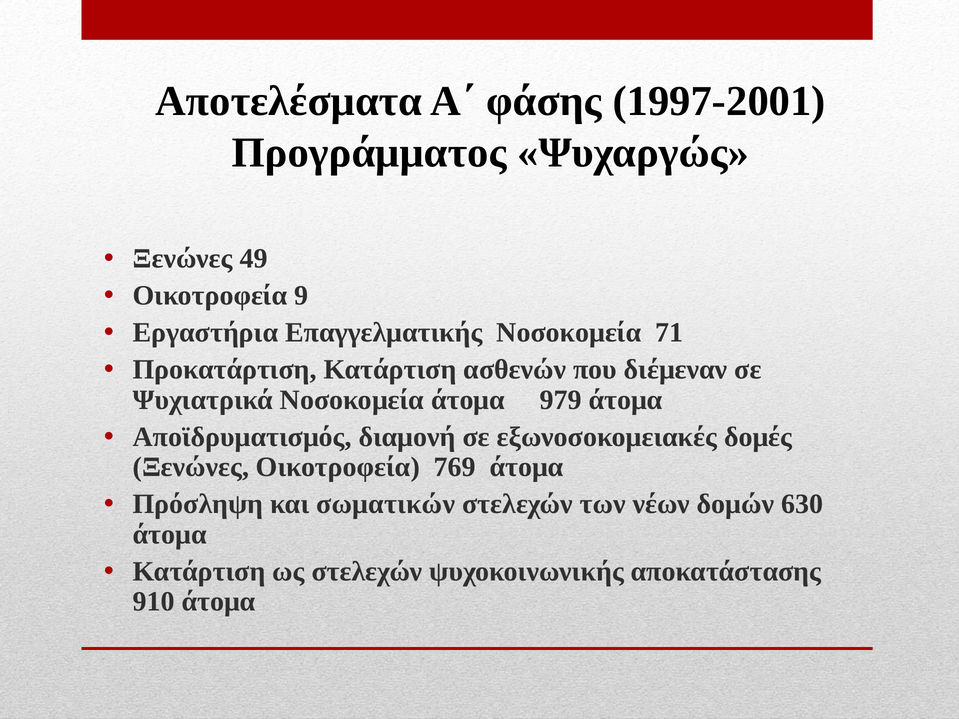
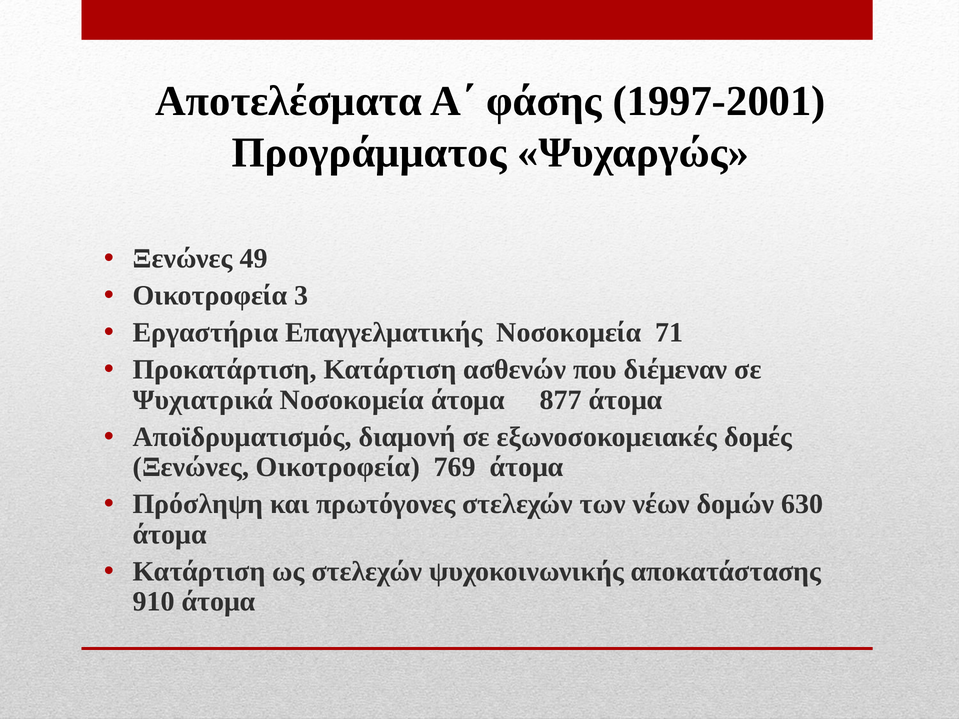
9: 9 -> 3
979: 979 -> 877
σωματικών: σωματικών -> πρωτόγονες
